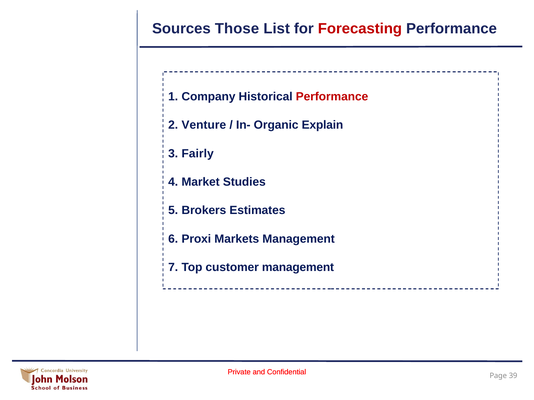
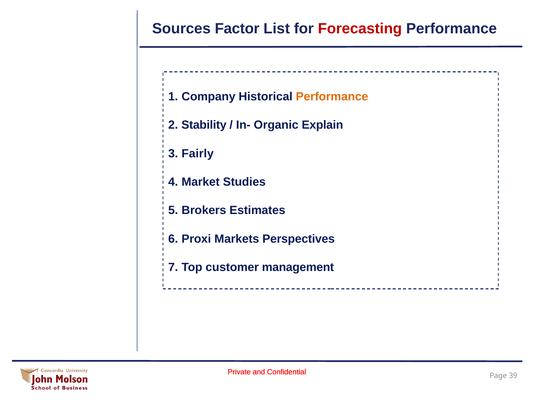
Those: Those -> Factor
Performance at (332, 97) colour: red -> orange
Venture: Venture -> Stability
Markets Management: Management -> Perspectives
